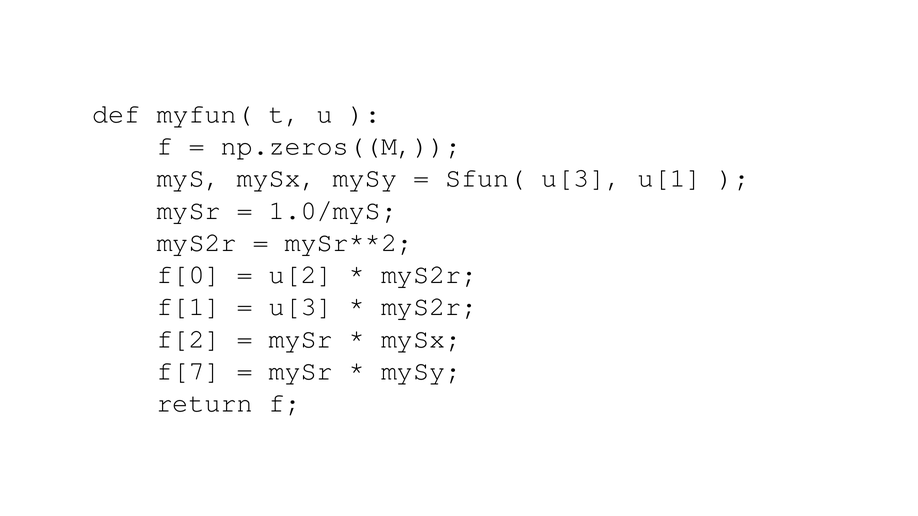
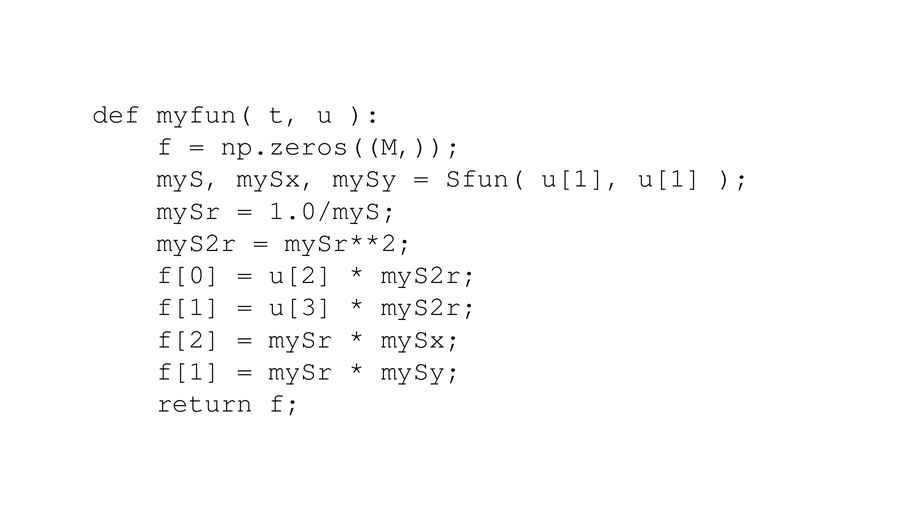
Sfun( u[3: u[3 -> u[1
f[7 at (189, 371): f[7 -> f[1
